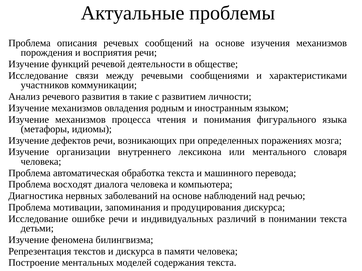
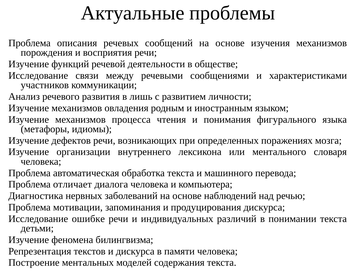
такие: такие -> лишь
восходят: восходят -> отличает
